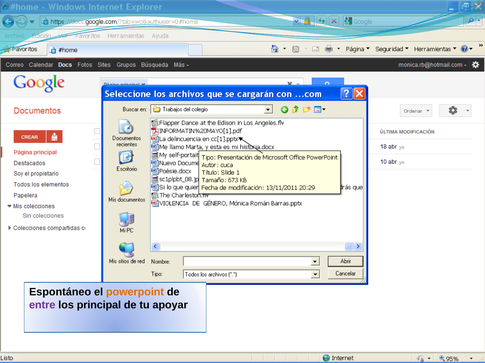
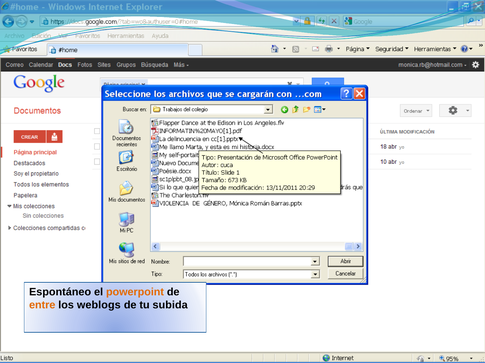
entre colour: purple -> orange
principal: principal -> weblogs
apoyar: apoyar -> subida
